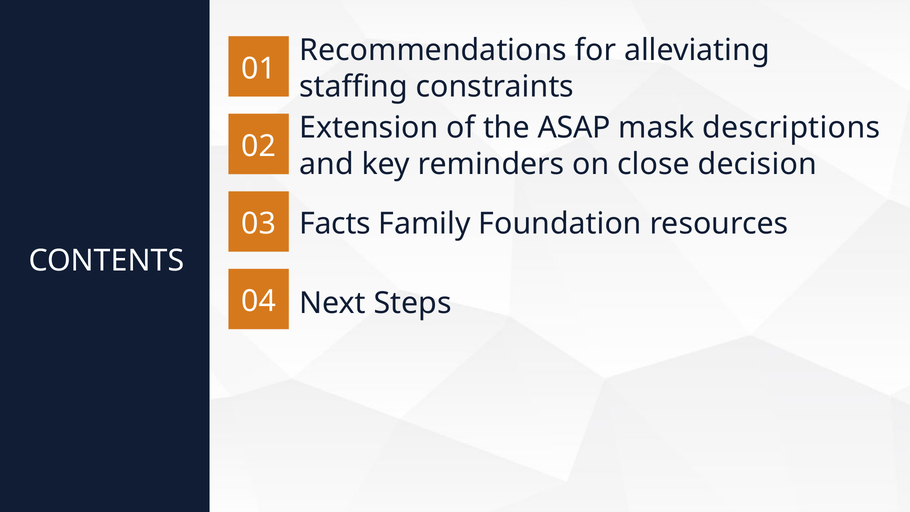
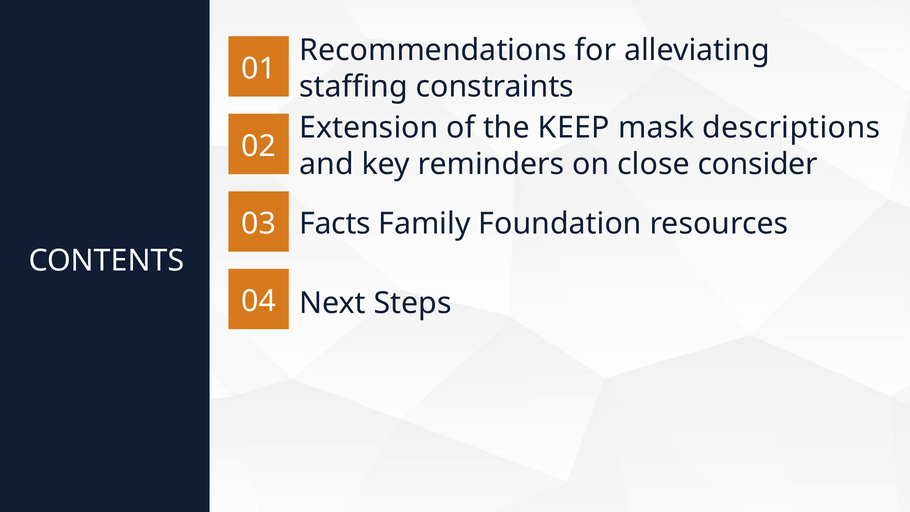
ASAP: ASAP -> KEEP
decision: decision -> consider
